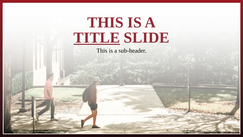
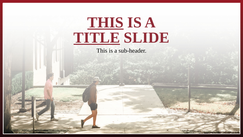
THIS at (105, 22) underline: none -> present
